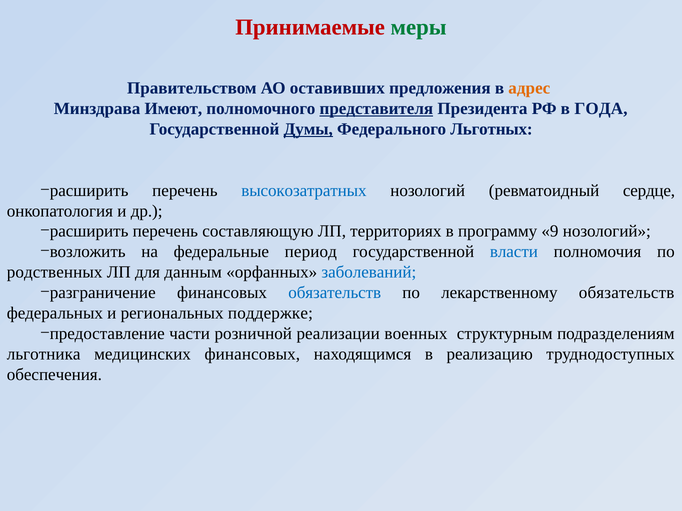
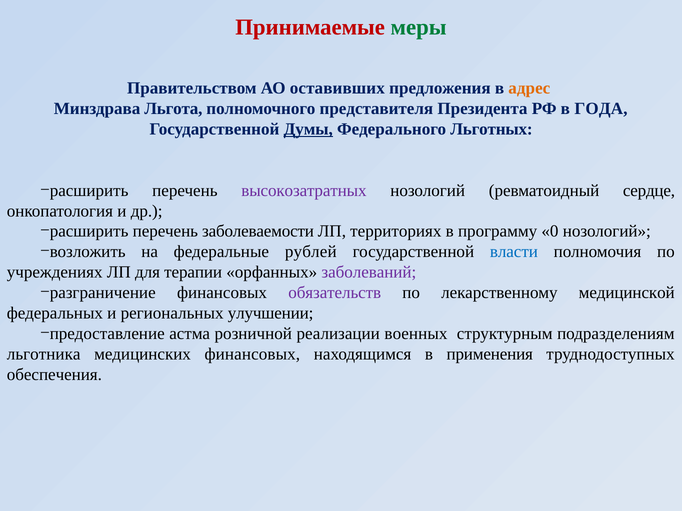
Имеют: Имеют -> Льгота
представителя underline: present -> none
высокозатратных colour: blue -> purple
составляющую: составляющую -> заболеваемости
9: 9 -> 0
период: период -> рублей
родственных: родственных -> учреждениях
данным: данным -> терапии
заболеваний colour: blue -> purple
обязательств at (335, 293) colour: blue -> purple
лекарственному обязательств: обязательств -> медицинской
поддержке: поддержке -> улучшении
части: части -> астма
реализацию: реализацию -> применения
